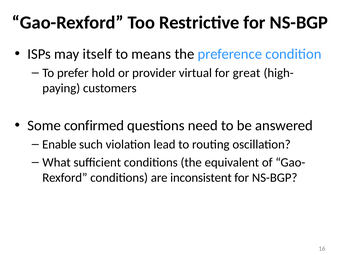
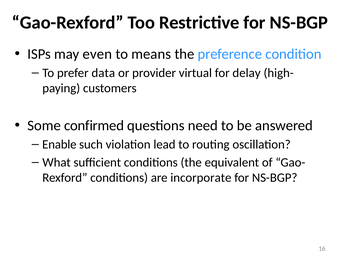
itself: itself -> even
hold: hold -> data
great: great -> delay
inconsistent: inconsistent -> incorporate
